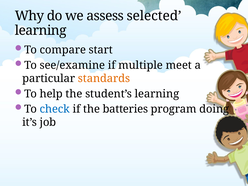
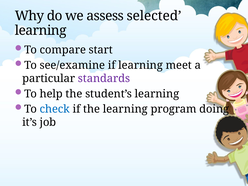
if multiple: multiple -> learning
standards colour: orange -> purple
the batteries: batteries -> learning
